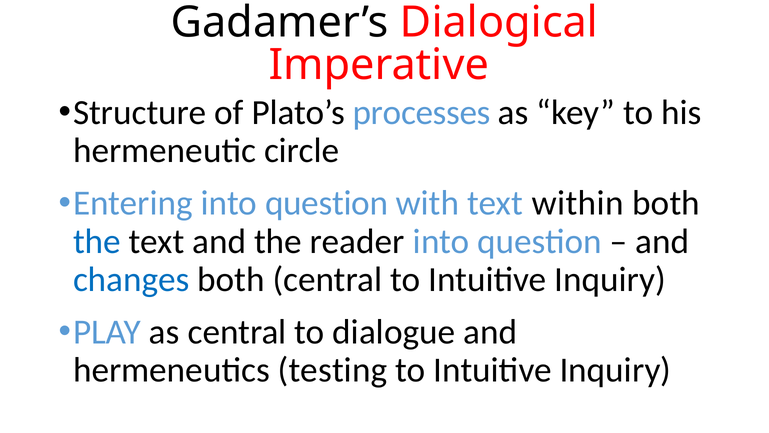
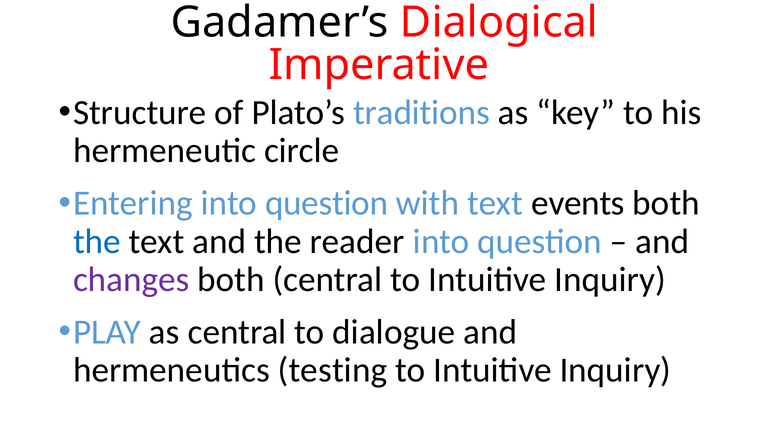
processes: processes -> traditions
within: within -> events
changes colour: blue -> purple
